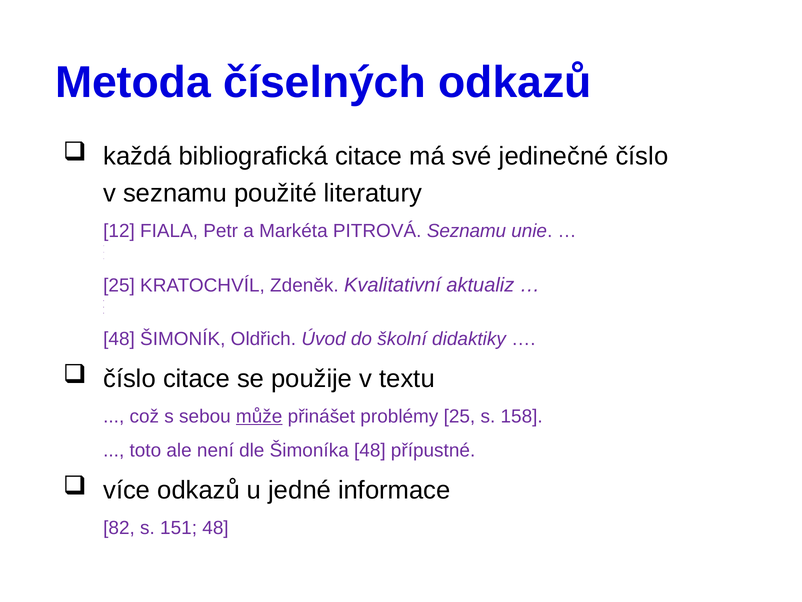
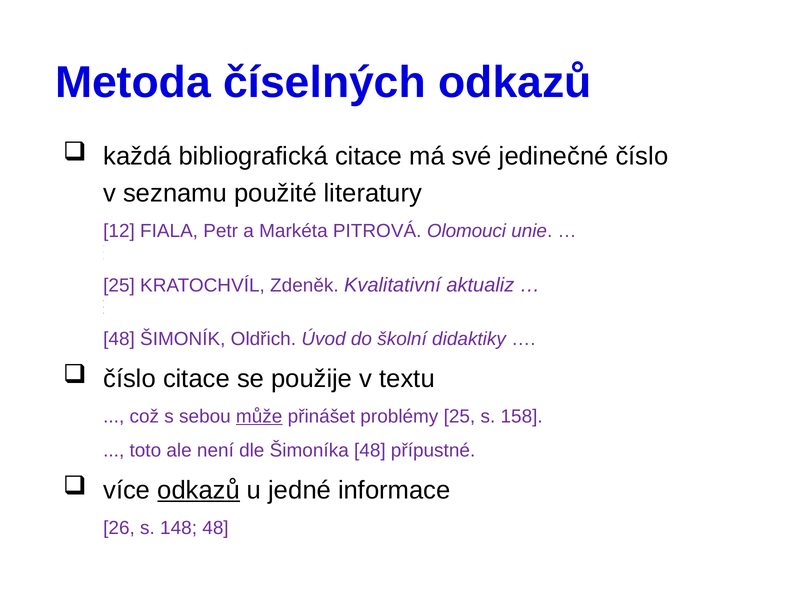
PITROVÁ Seznamu: Seznamu -> Olomouci
odkazů at (199, 490) underline: none -> present
82: 82 -> 26
151: 151 -> 148
